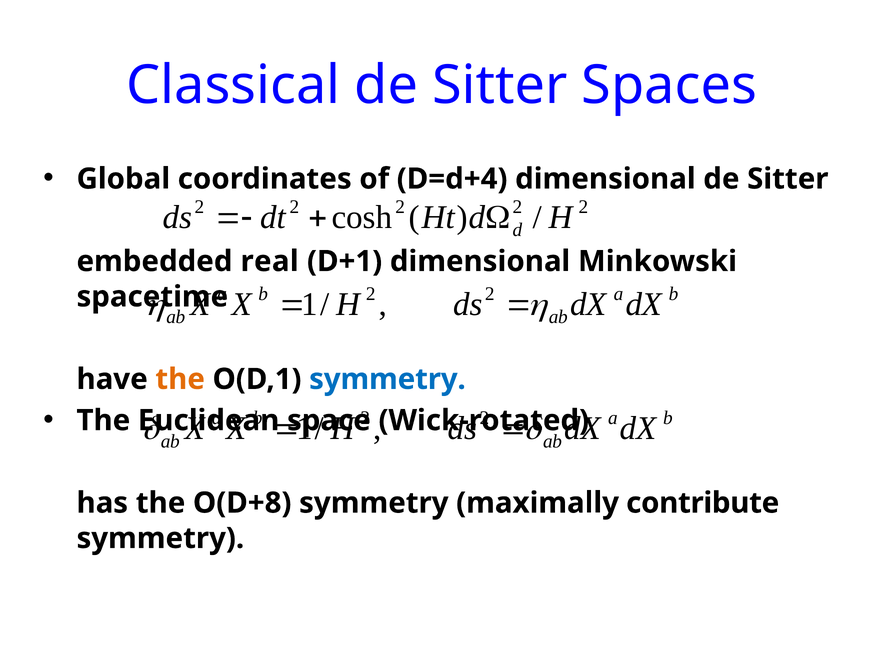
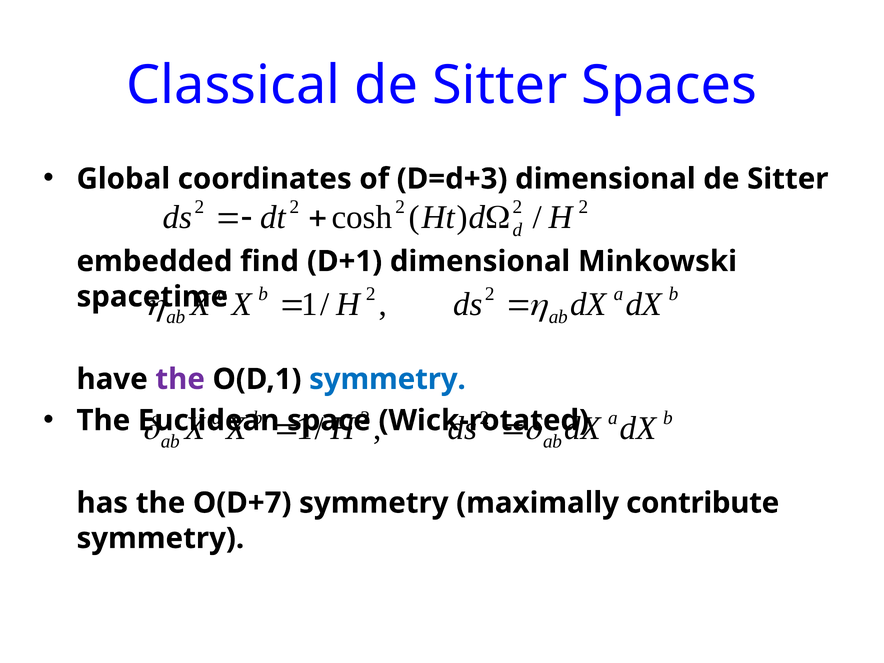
D=d+4: D=d+4 -> D=d+3
real: real -> find
the at (180, 379) colour: orange -> purple
O(D+8: O(D+8 -> O(D+7
